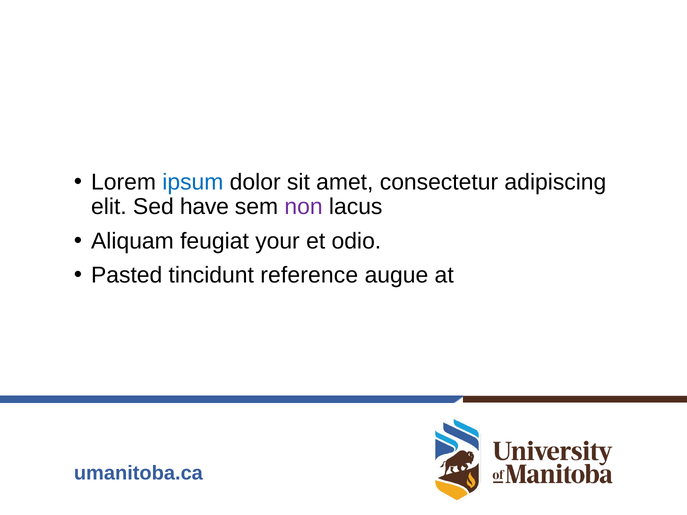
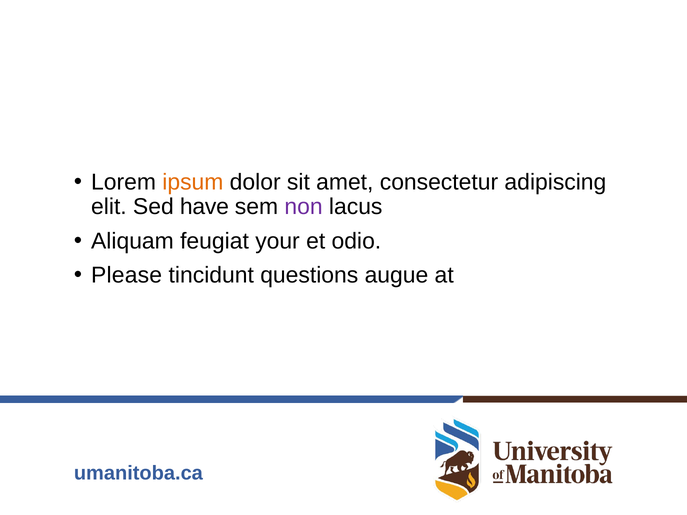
ipsum colour: blue -> orange
Pasted: Pasted -> Please
reference: reference -> questions
